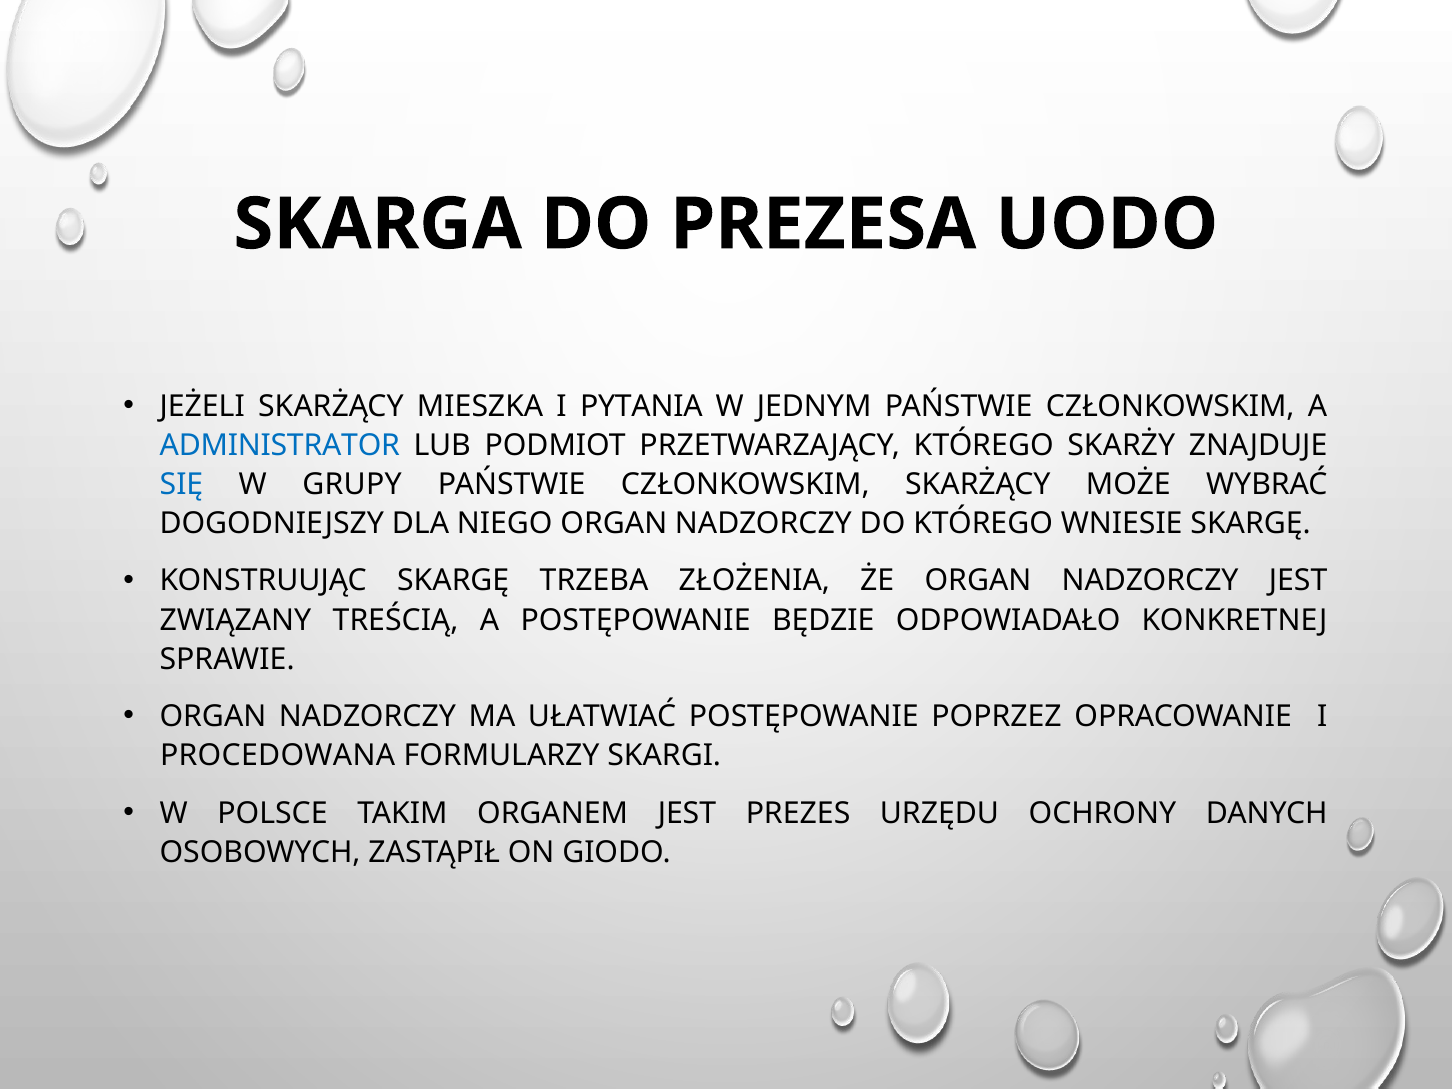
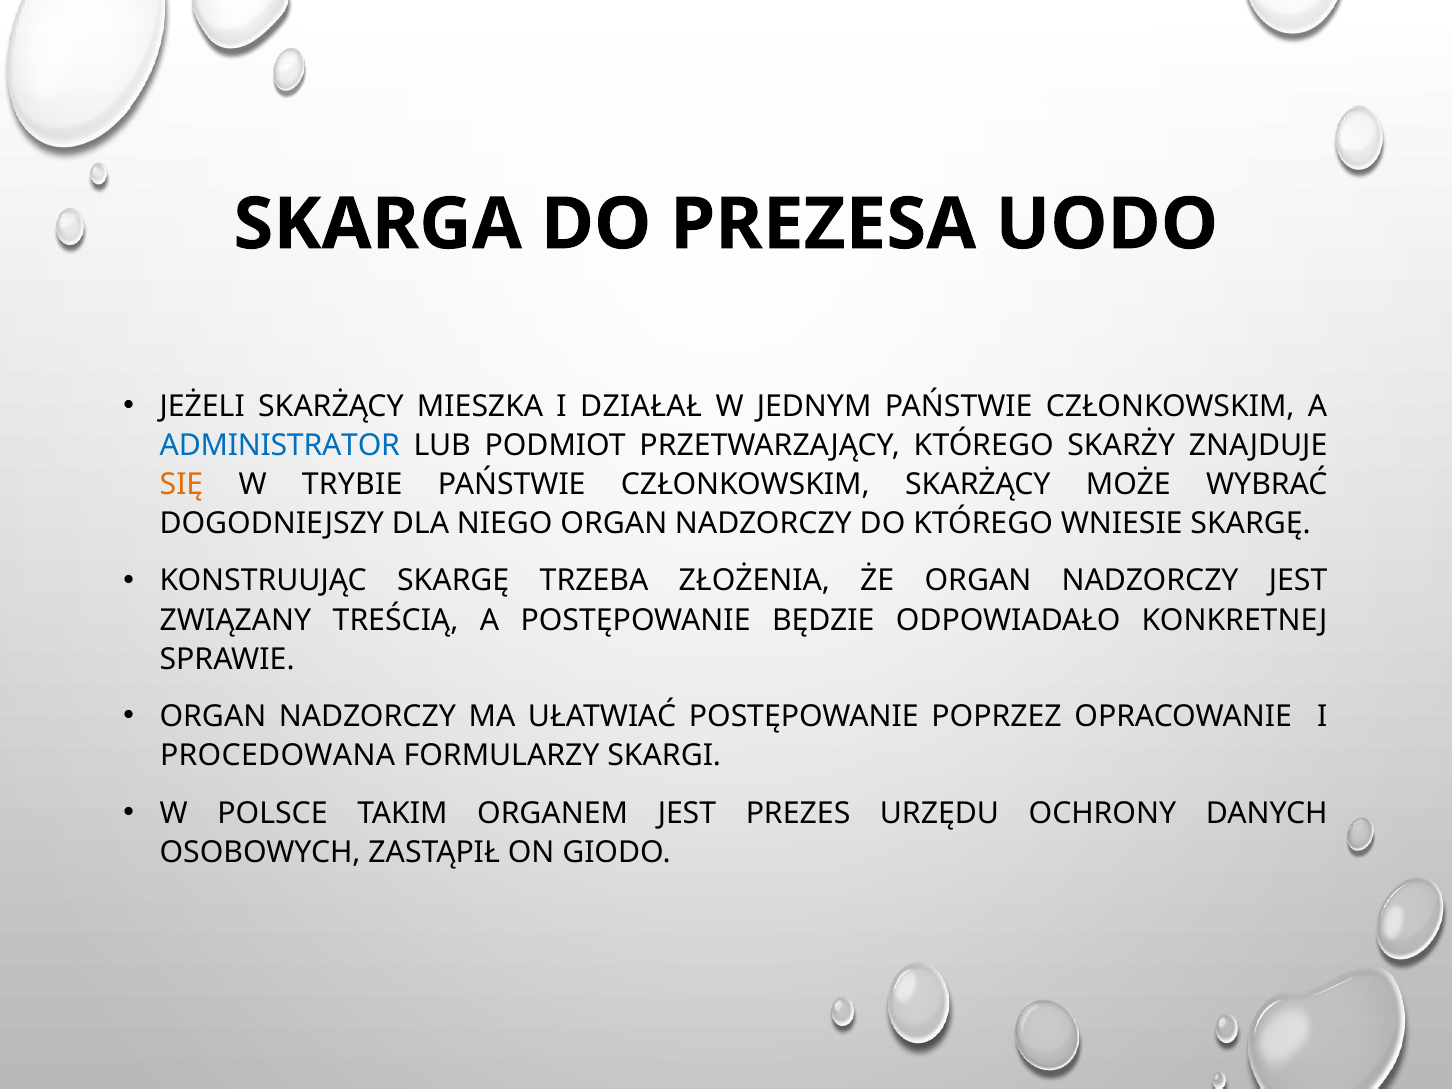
PYTANIA: PYTANIA -> DZIAŁAŁ
SIĘ colour: blue -> orange
GRUPY: GRUPY -> TRYBIE
